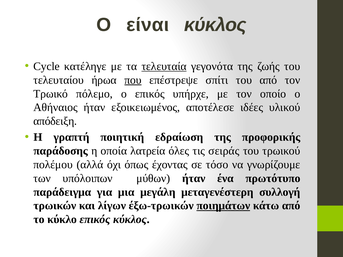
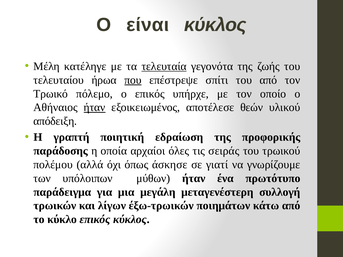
Cycle: Cycle -> Μέλη
ήταν at (95, 108) underline: none -> present
ιδέες: ιδέες -> θεών
λατρεία: λατρεία -> αρχαίοι
έχοντας: έχοντας -> άσκησε
τόσο: τόσο -> γιατί
ποιημάτων underline: present -> none
